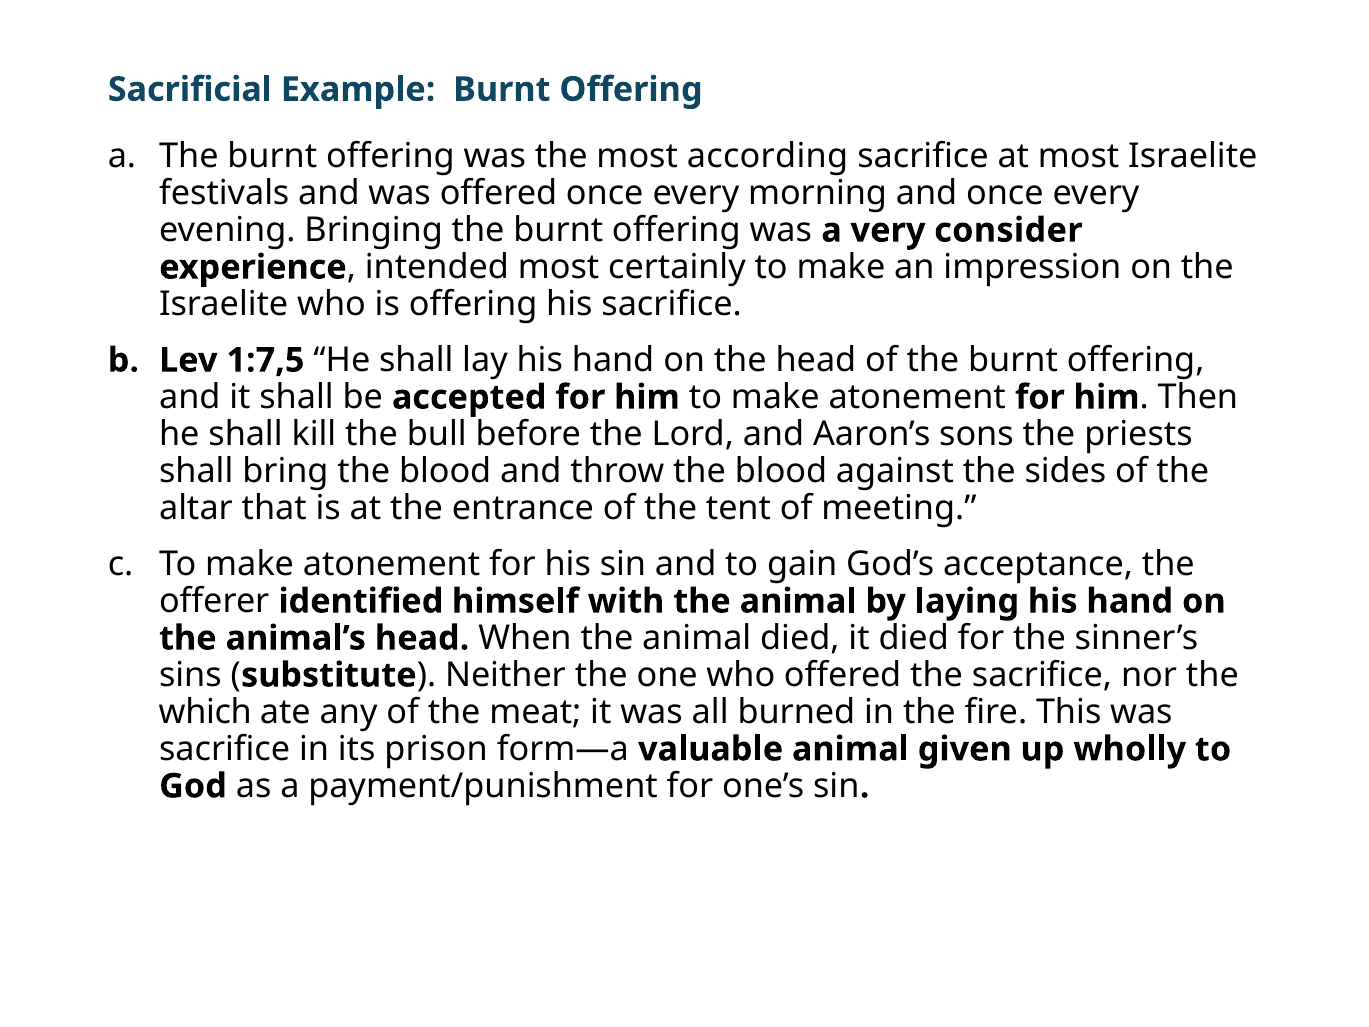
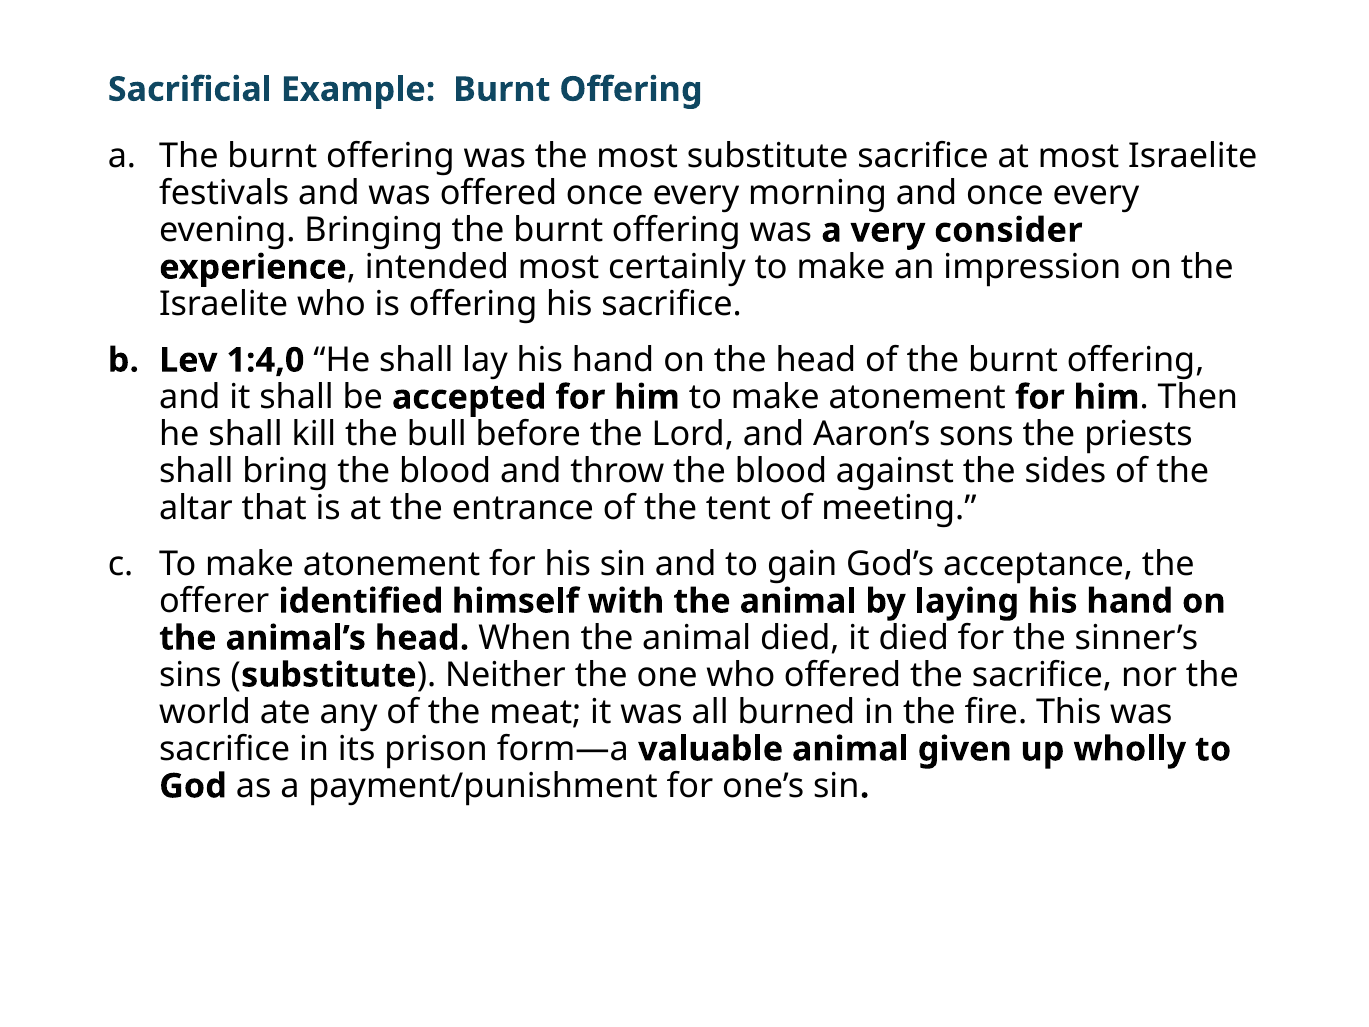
most according: according -> substitute
1:7,5: 1:7,5 -> 1:4,0
which: which -> world
